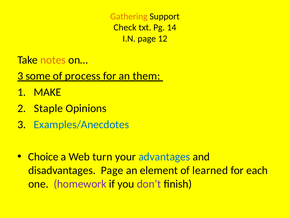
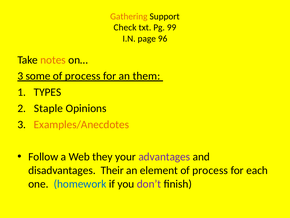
14: 14 -> 99
12: 12 -> 96
MAKE: MAKE -> TYPES
Examples/Anecdotes colour: blue -> orange
Choice: Choice -> Follow
turn: turn -> they
advantages colour: blue -> purple
disadvantages Page: Page -> Their
element of learned: learned -> process
homework colour: purple -> blue
